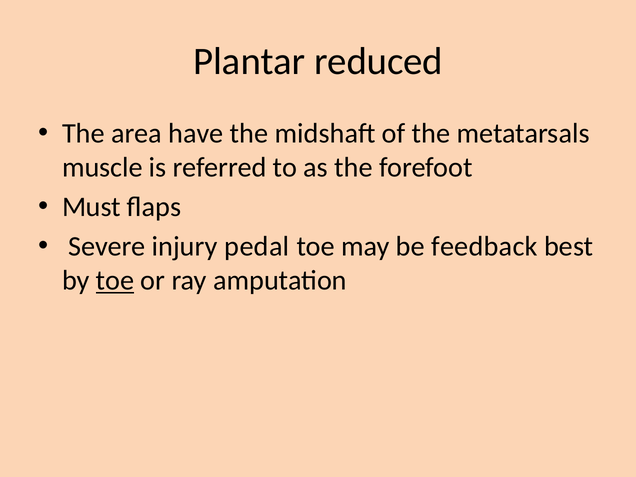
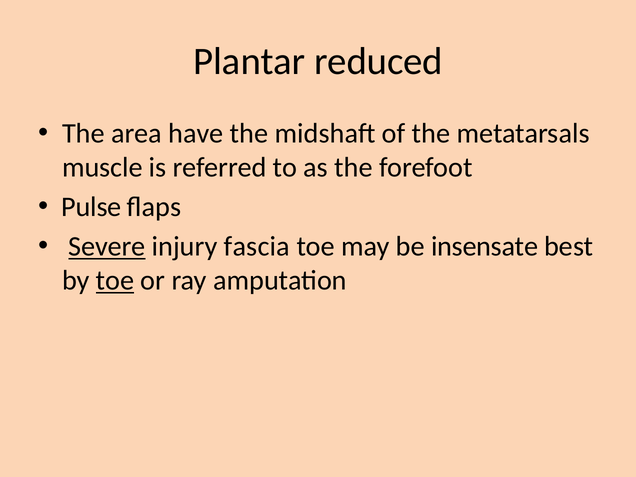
Must: Must -> Pulse
Severe underline: none -> present
pedal: pedal -> fascia
feedback: feedback -> insensate
